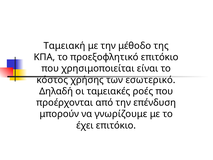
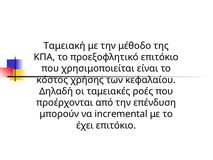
εσωτερικό: εσωτερικό -> κεφαλαίου
γνωρίζουμε: γνωρίζουμε -> incremental
